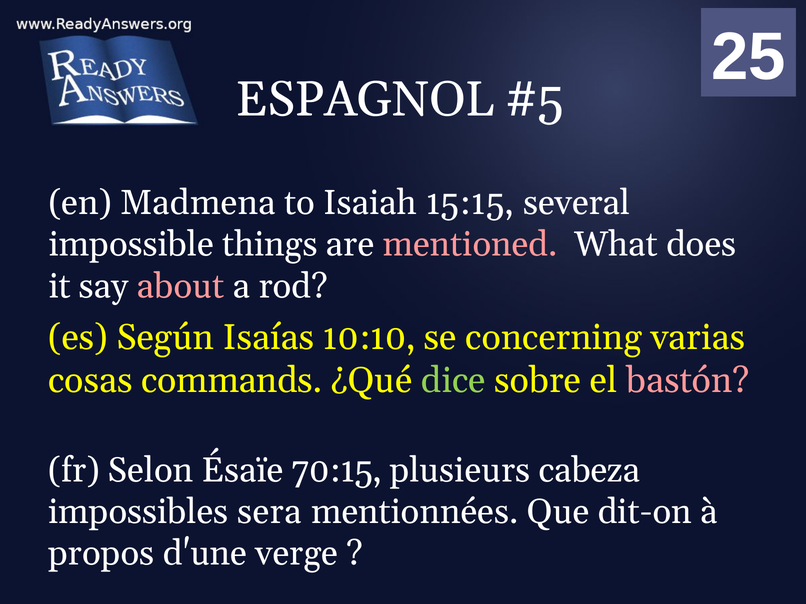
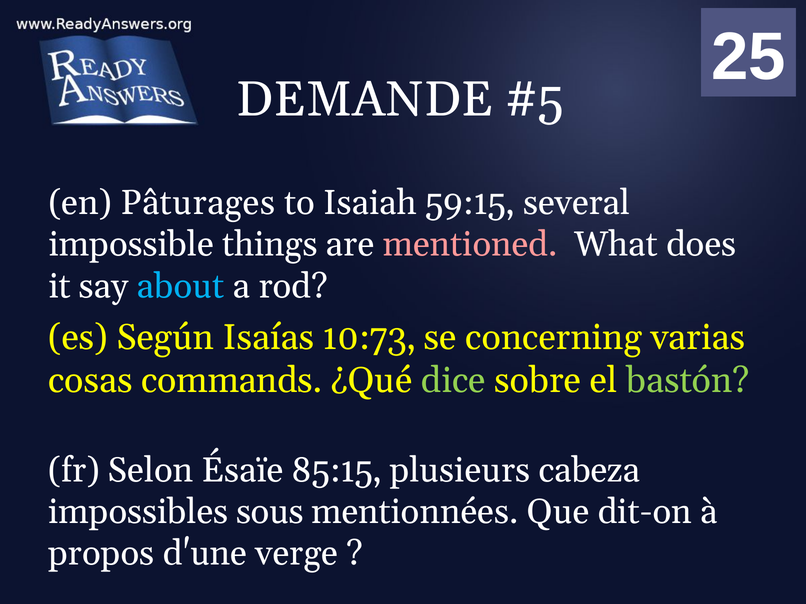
ESPAGNOL: ESPAGNOL -> DEMANDE
Madmena: Madmena -> Pâturages
15:15: 15:15 -> 59:15
about colour: pink -> light blue
10:10: 10:10 -> 10:73
bastón colour: pink -> light green
70:15: 70:15 -> 85:15
sera: sera -> sous
